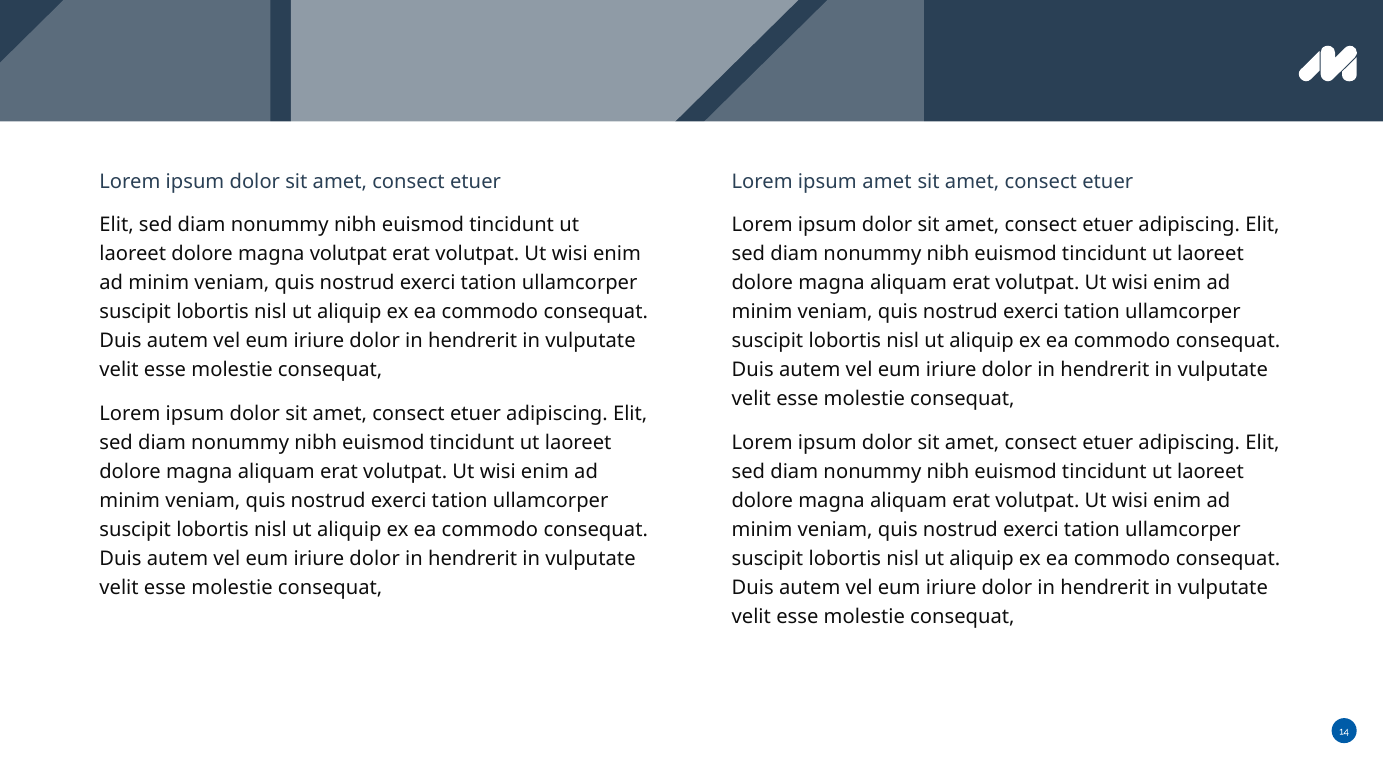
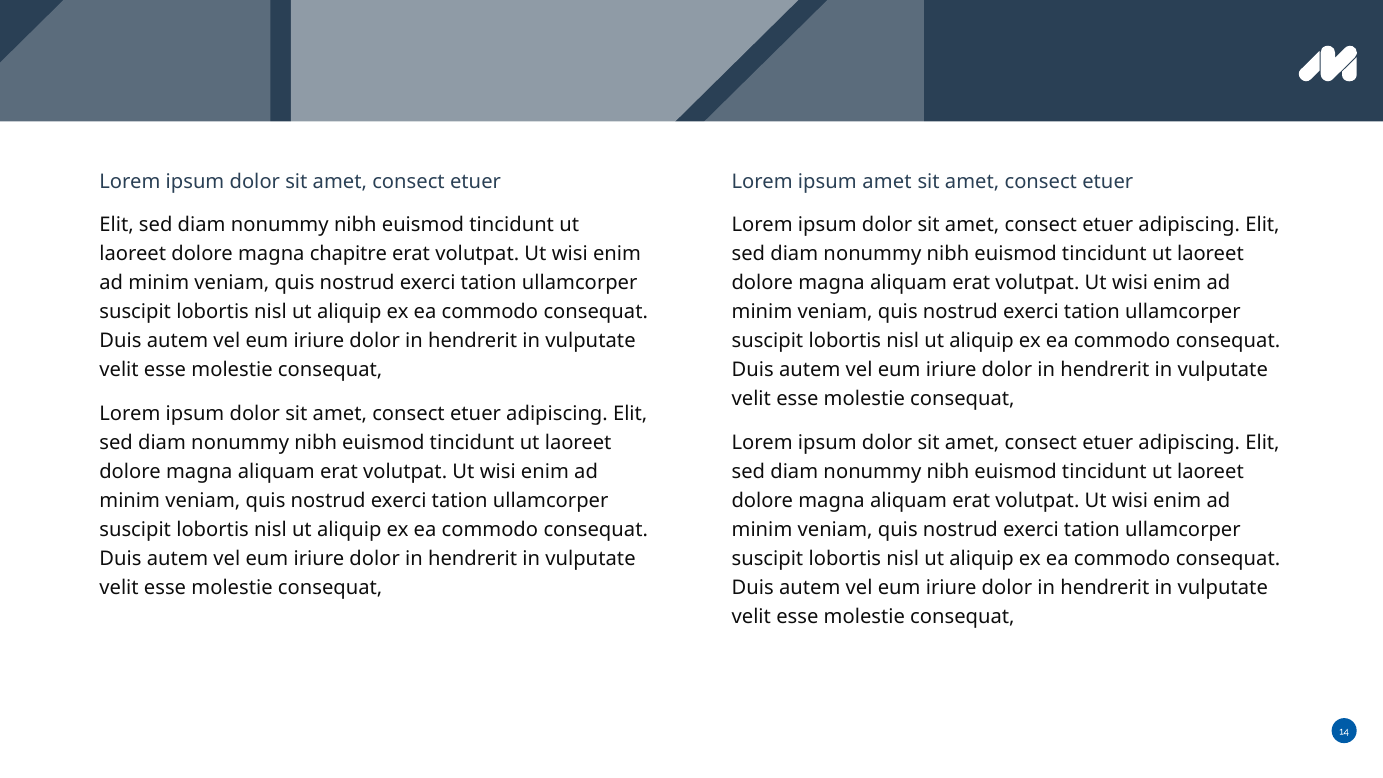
magna volutpat: volutpat -> chapitre
